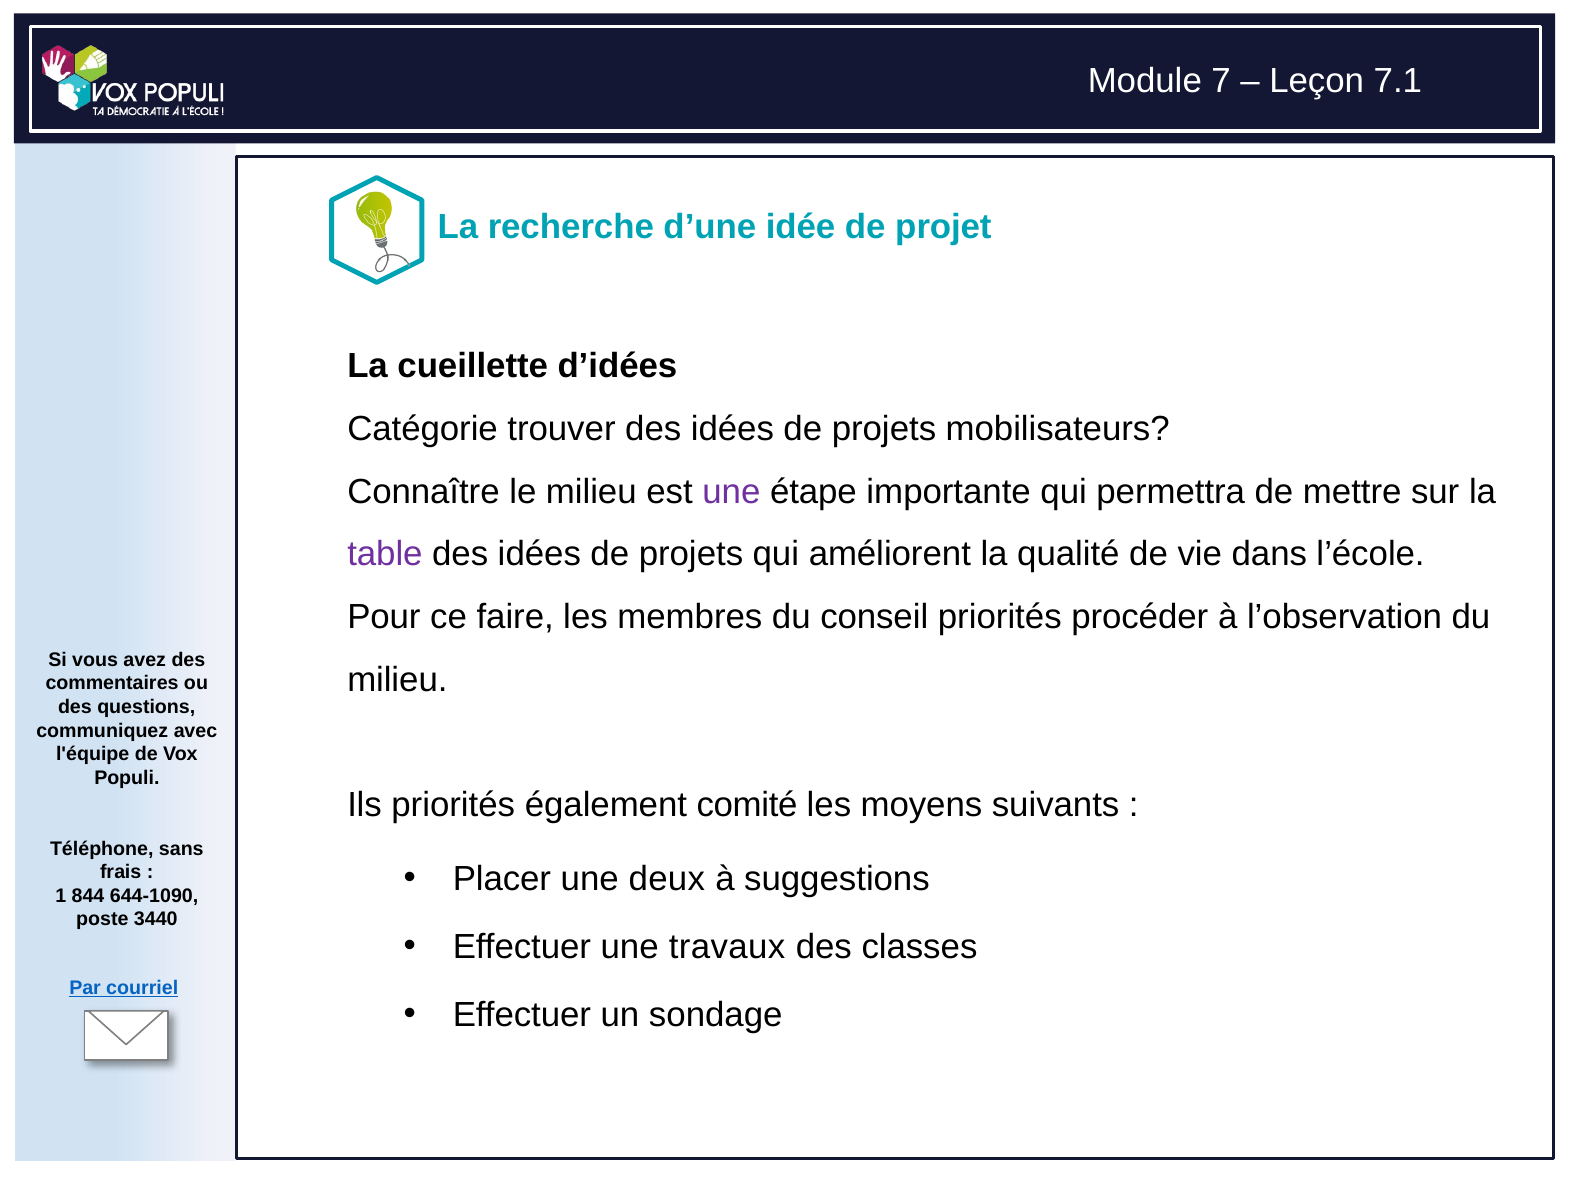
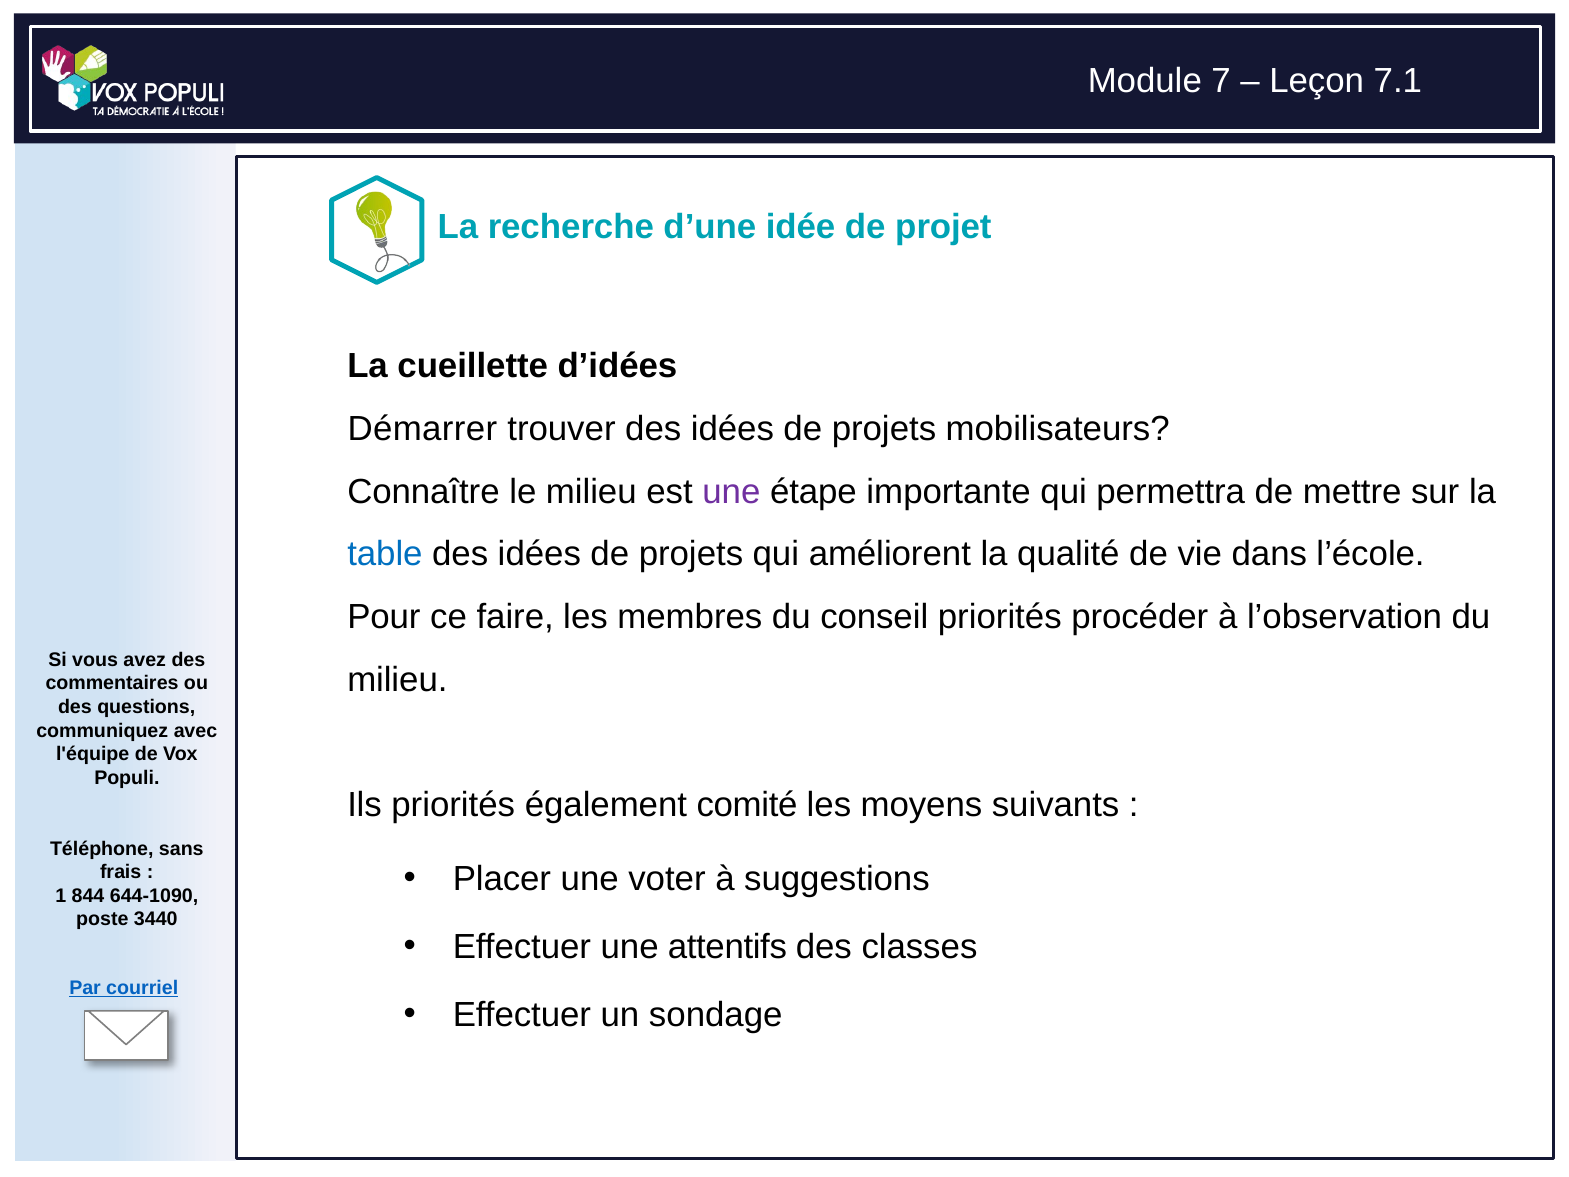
Catégorie: Catégorie -> Démarrer
table colour: purple -> blue
deux: deux -> voter
travaux: travaux -> attentifs
